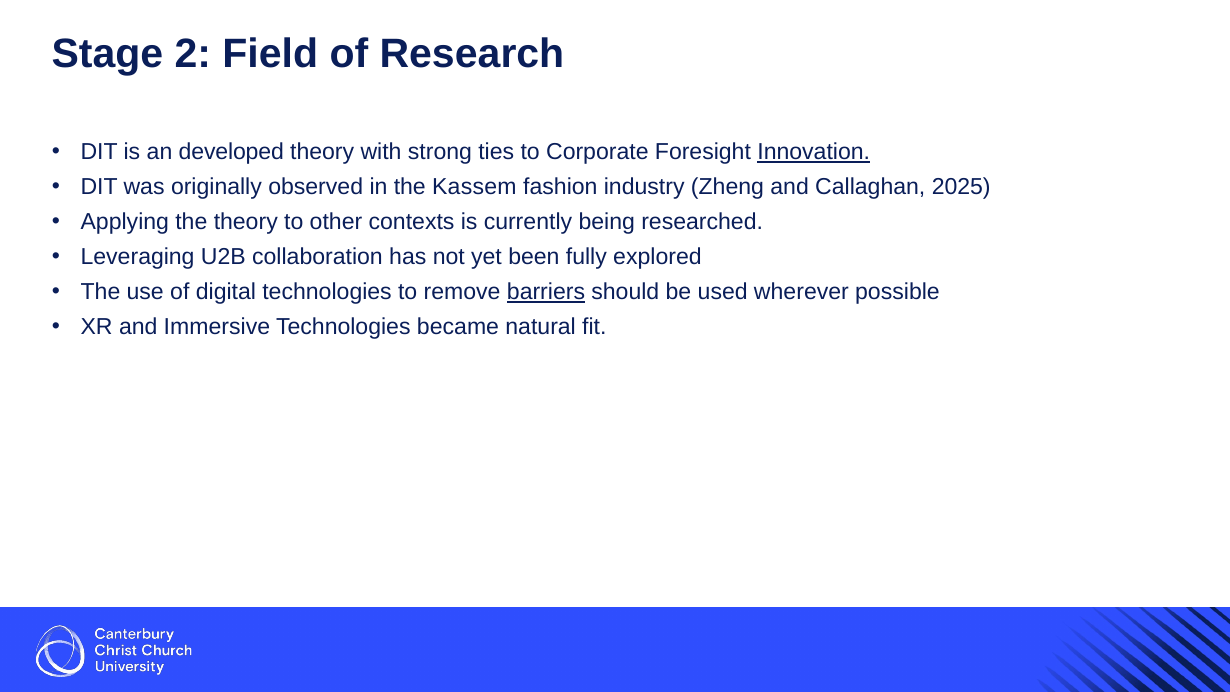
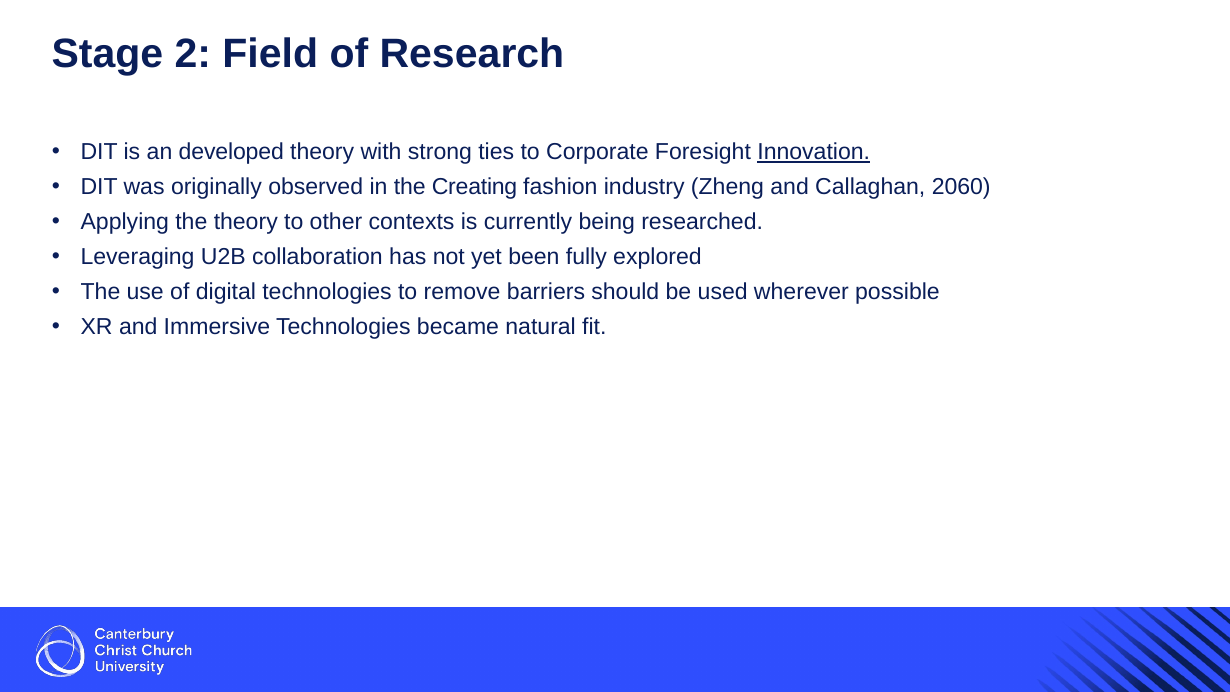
Kassem: Kassem -> Creating
2025: 2025 -> 2060
barriers underline: present -> none
